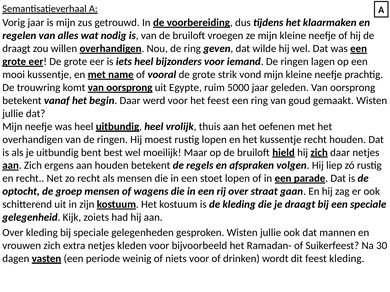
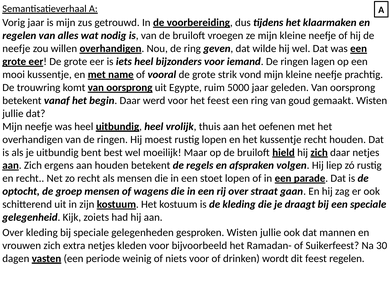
draagt at (16, 49): draagt -> neefje
feest kleding: kleding -> regelen
